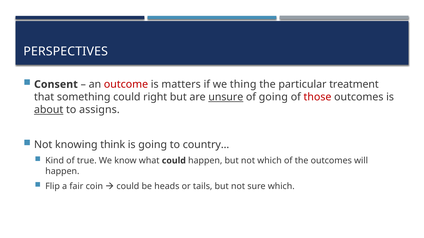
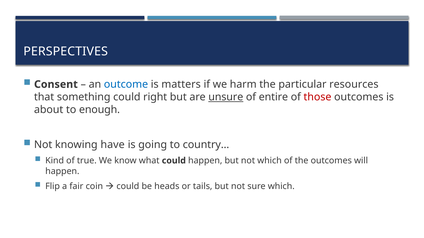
outcome colour: red -> blue
thing: thing -> harm
treatment: treatment -> resources
of going: going -> entire
about underline: present -> none
assigns: assigns -> enough
think: think -> have
